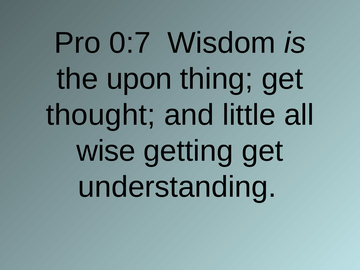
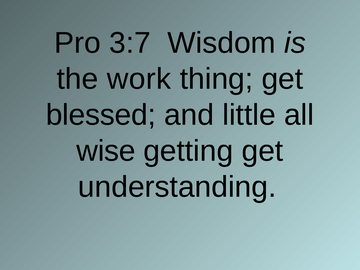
0:7: 0:7 -> 3:7
upon: upon -> work
thought: thought -> blessed
